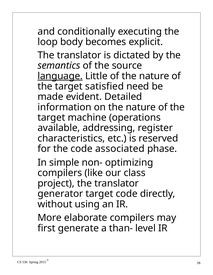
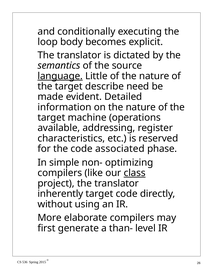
satisfied: satisfied -> describe
class underline: none -> present
generator: generator -> inherently
